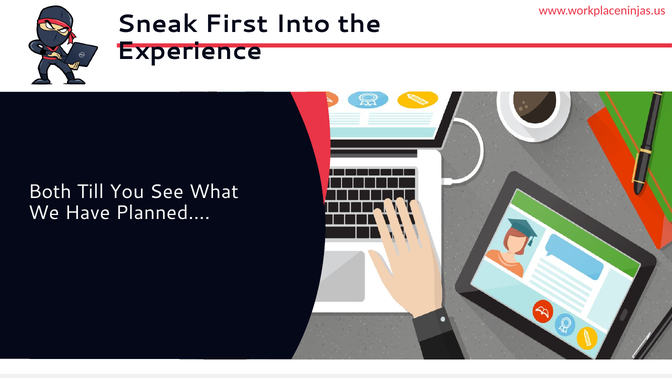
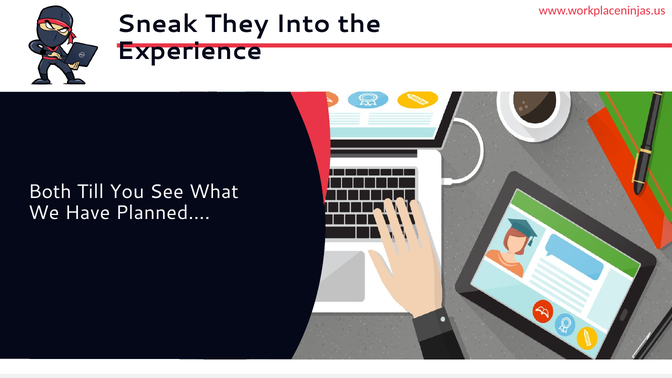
First: First -> They
